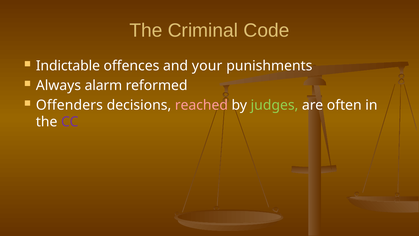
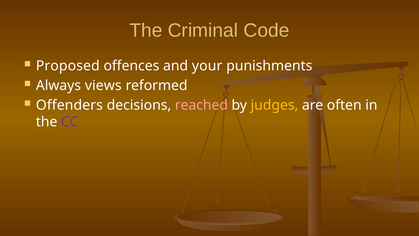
Indictable: Indictable -> Proposed
alarm: alarm -> views
judges colour: light green -> yellow
